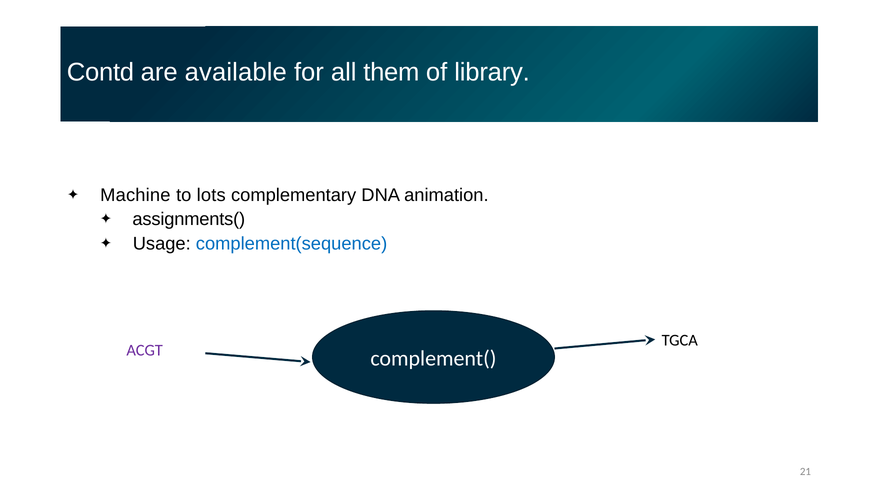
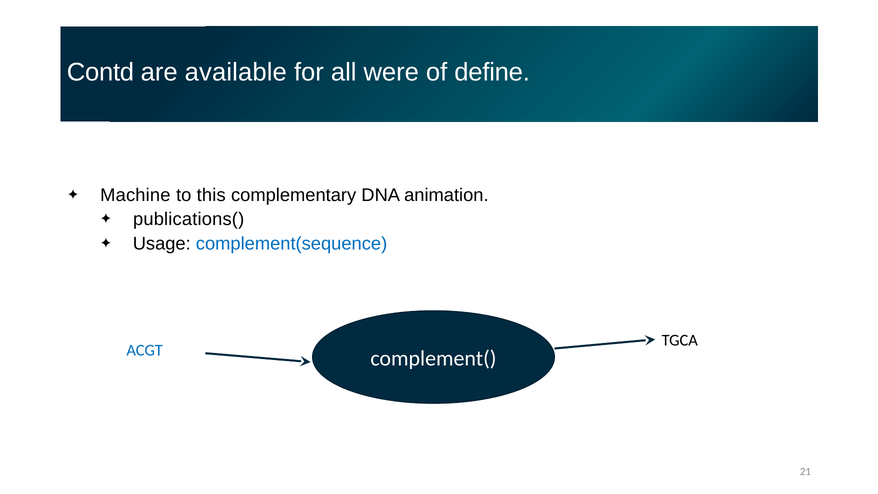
them: them -> were
library: library -> define
lots: lots -> this
assignments(: assignments( -> publications(
ACGT colour: purple -> blue
